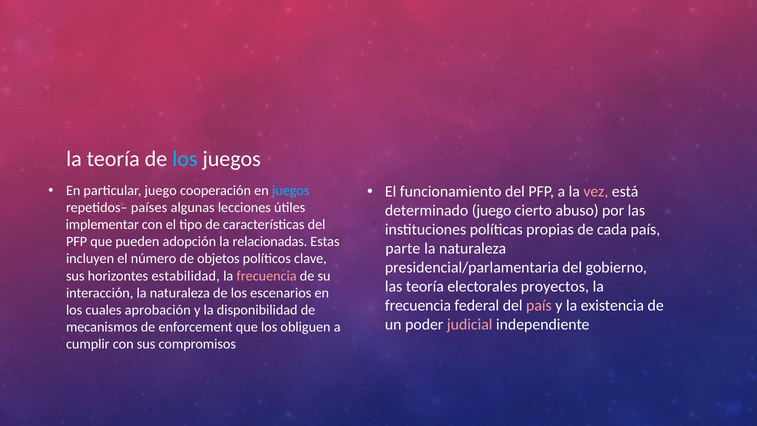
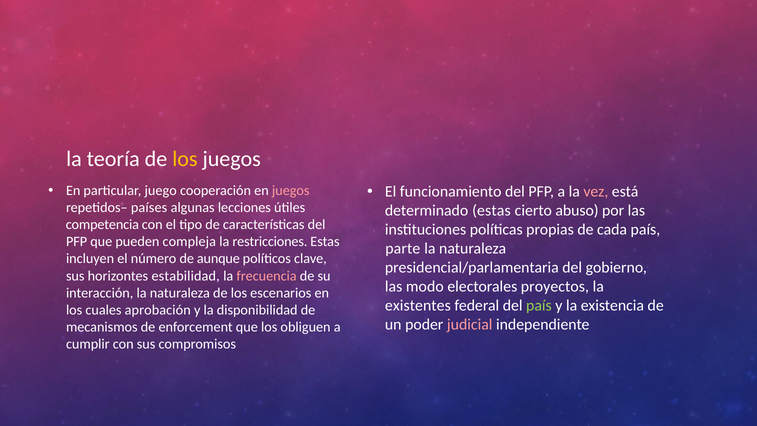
los at (185, 159) colour: light blue -> yellow
juegos at (291, 191) colour: light blue -> pink
determinado juego: juego -> estas
implementar: implementar -> competencia
adopción: adopción -> compleja
relacionadas: relacionadas -> restricciones
objetos: objetos -> aunque
las teoría: teoría -> modo
frecuencia at (418, 305): frecuencia -> existentes
país at (539, 305) colour: pink -> light green
